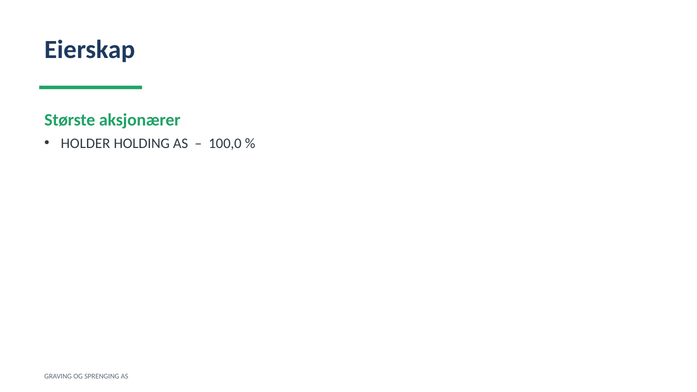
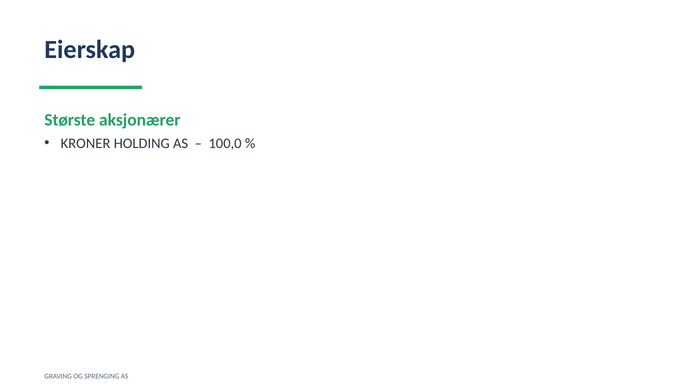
HOLDER: HOLDER -> KRONER
